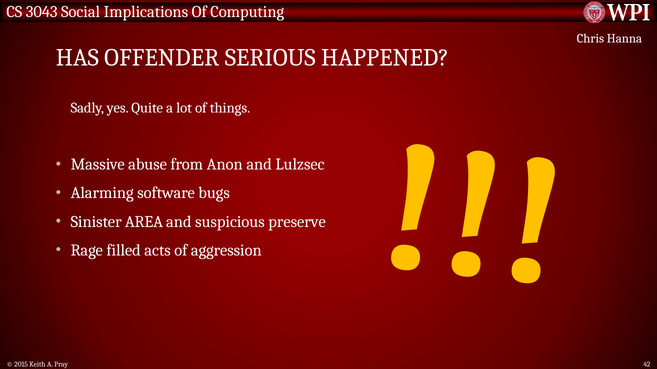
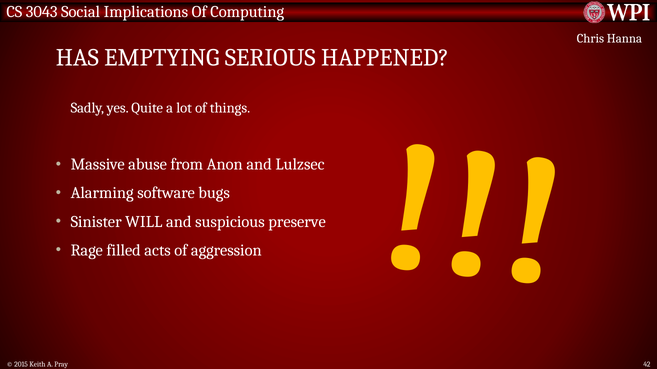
OFFENDER: OFFENDER -> EMPTYING
AREA: AREA -> WILL
